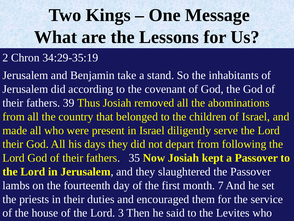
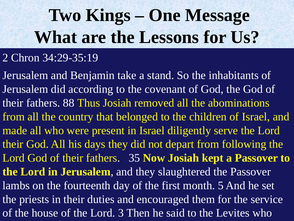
39: 39 -> 88
month 7: 7 -> 5
